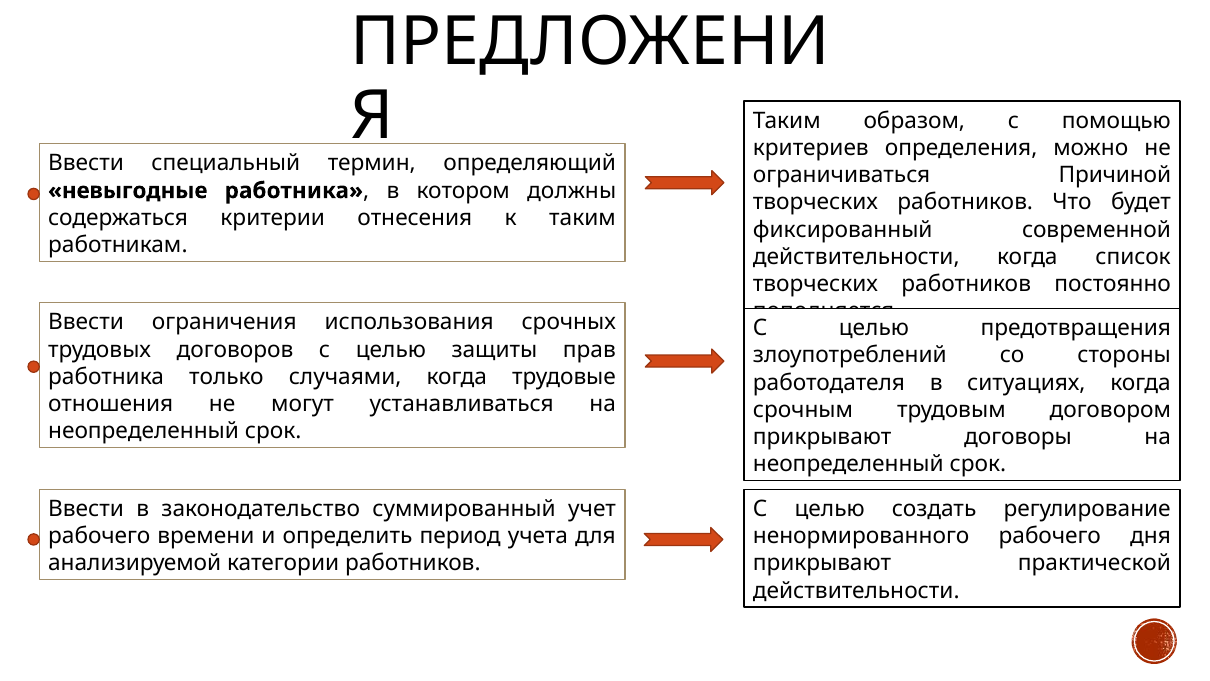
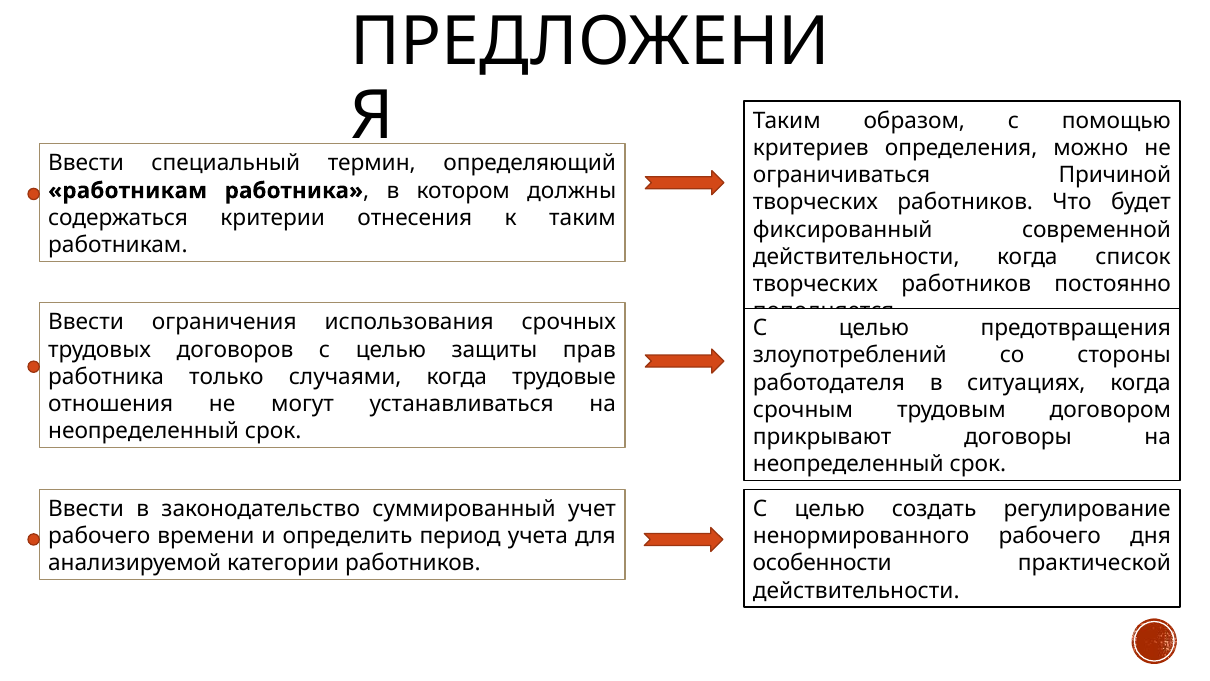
невыгодные at (128, 191): невыгодные -> работникам
прикрывают at (822, 563): прикрывают -> особенности
